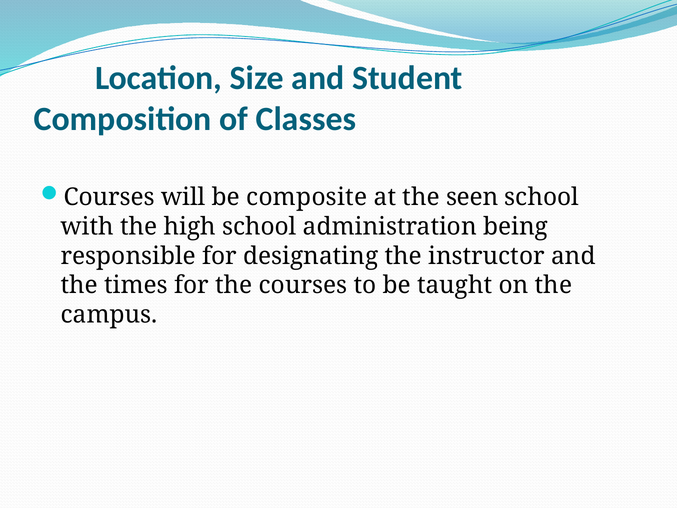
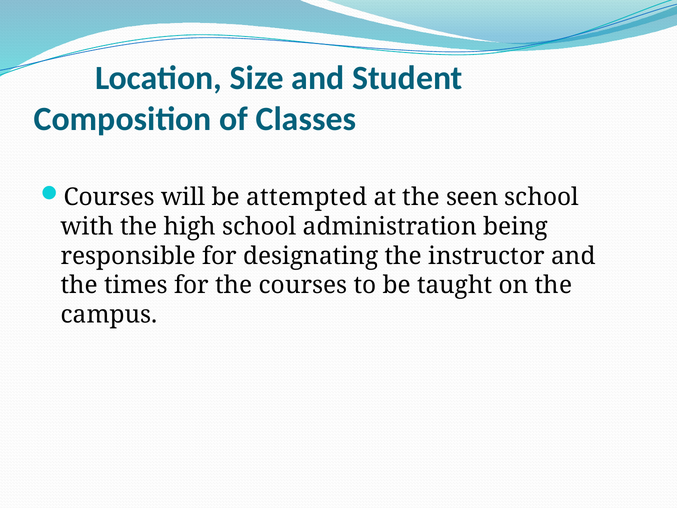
composite: composite -> attempted
